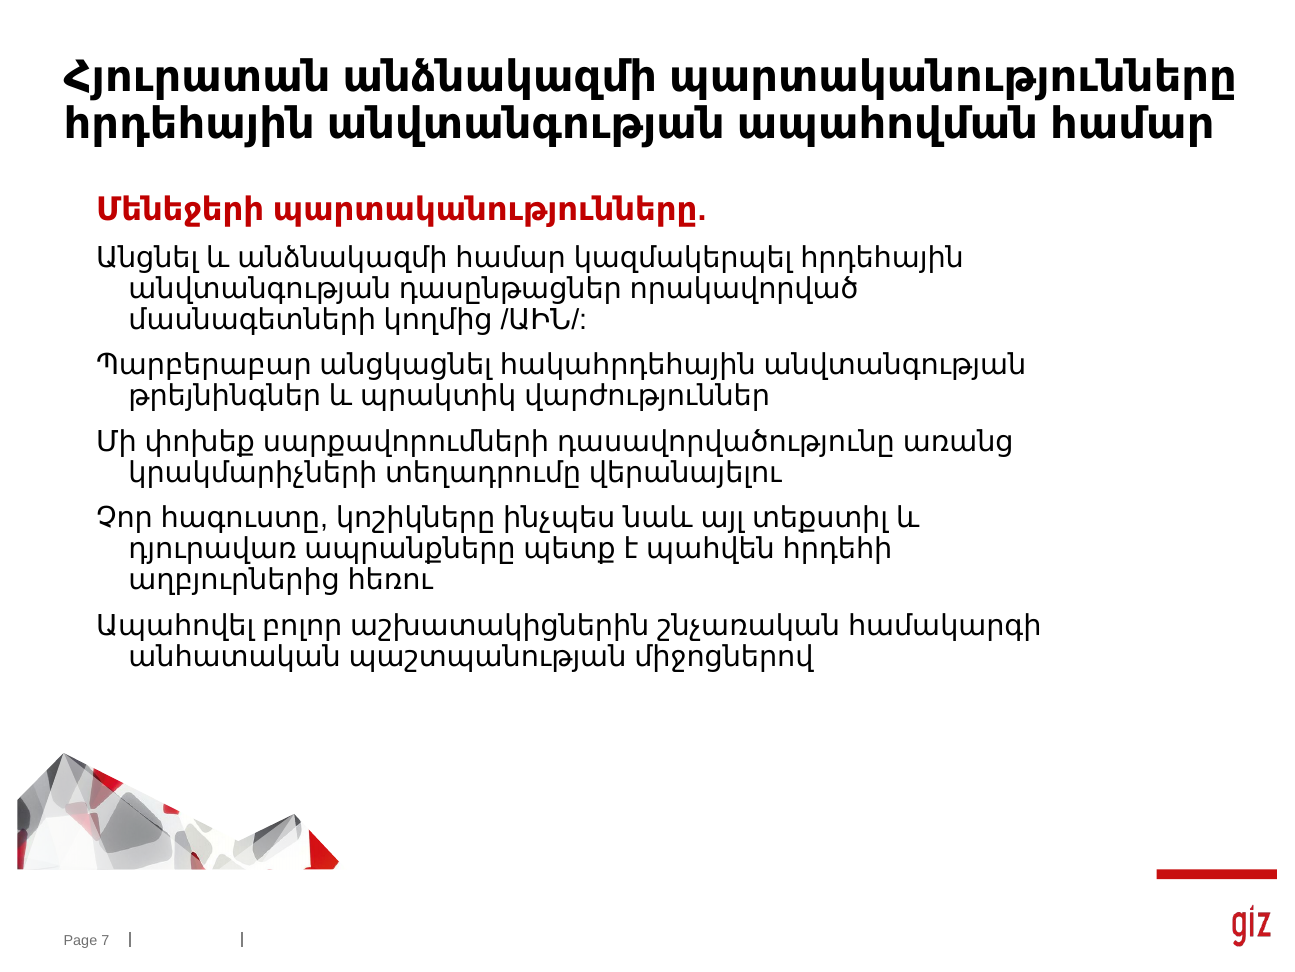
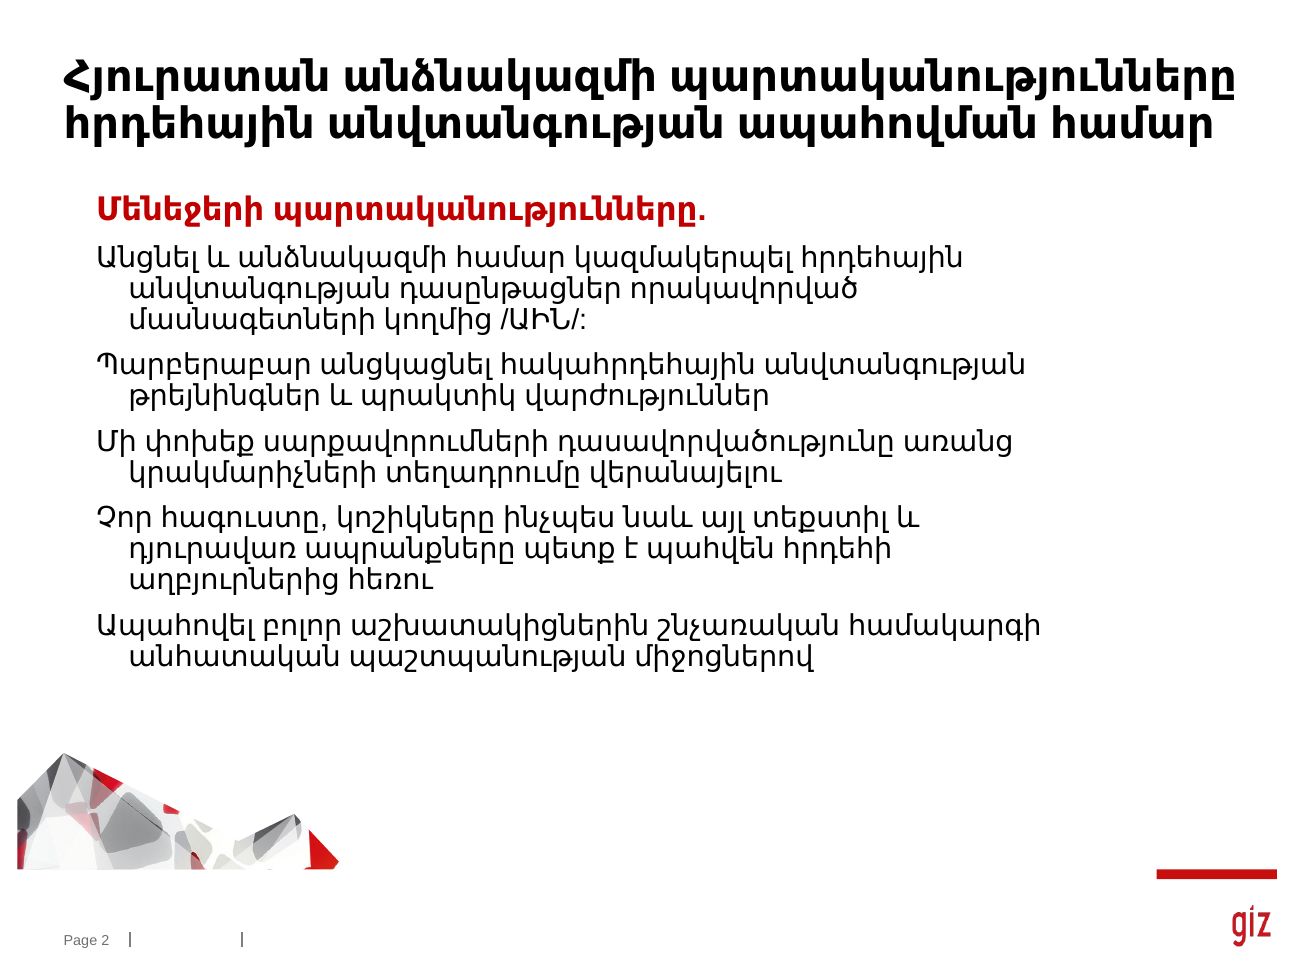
7: 7 -> 2
